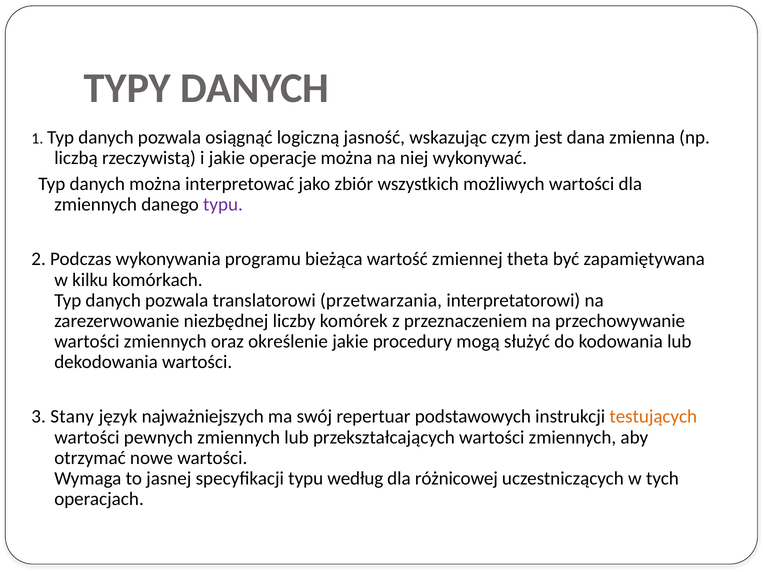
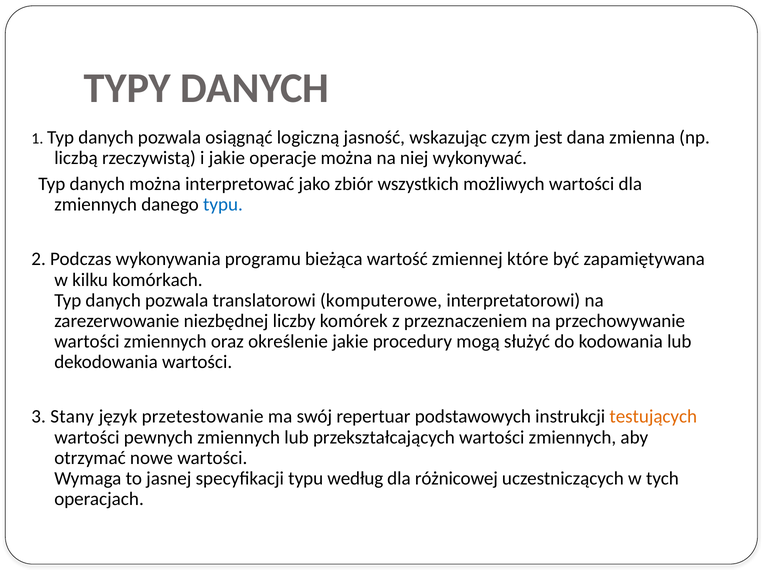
typu at (223, 205) colour: purple -> blue
theta: theta -> które
przetwarzania: przetwarzania -> komputerowe
najważniejszych: najważniejszych -> przetestowanie
